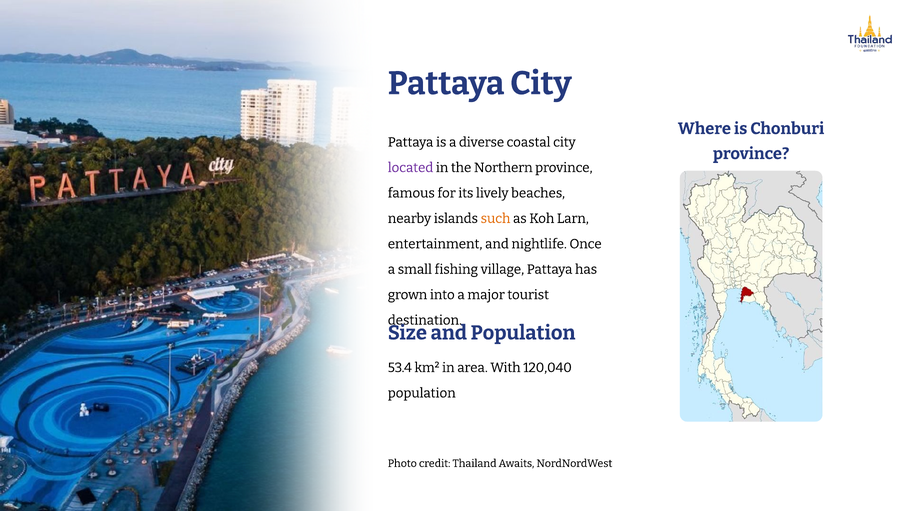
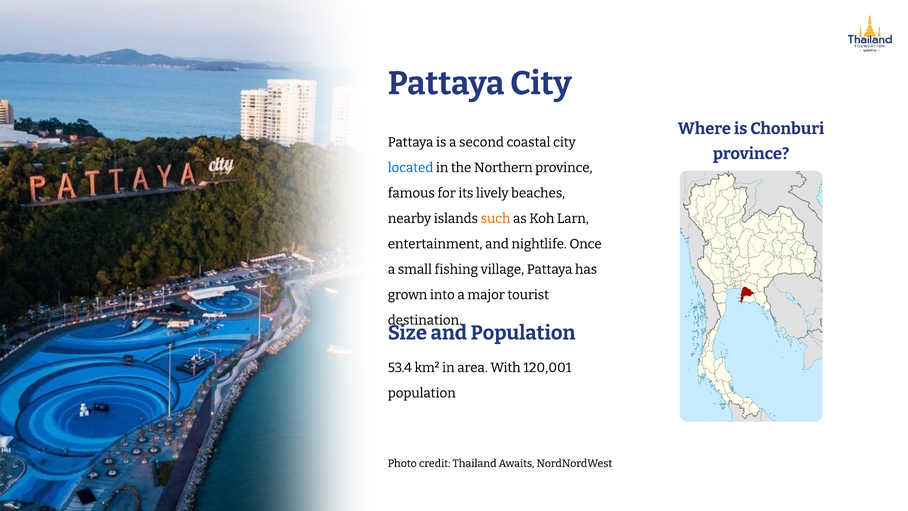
diverse: diverse -> second
located colour: purple -> blue
120,040: 120,040 -> 120,001
